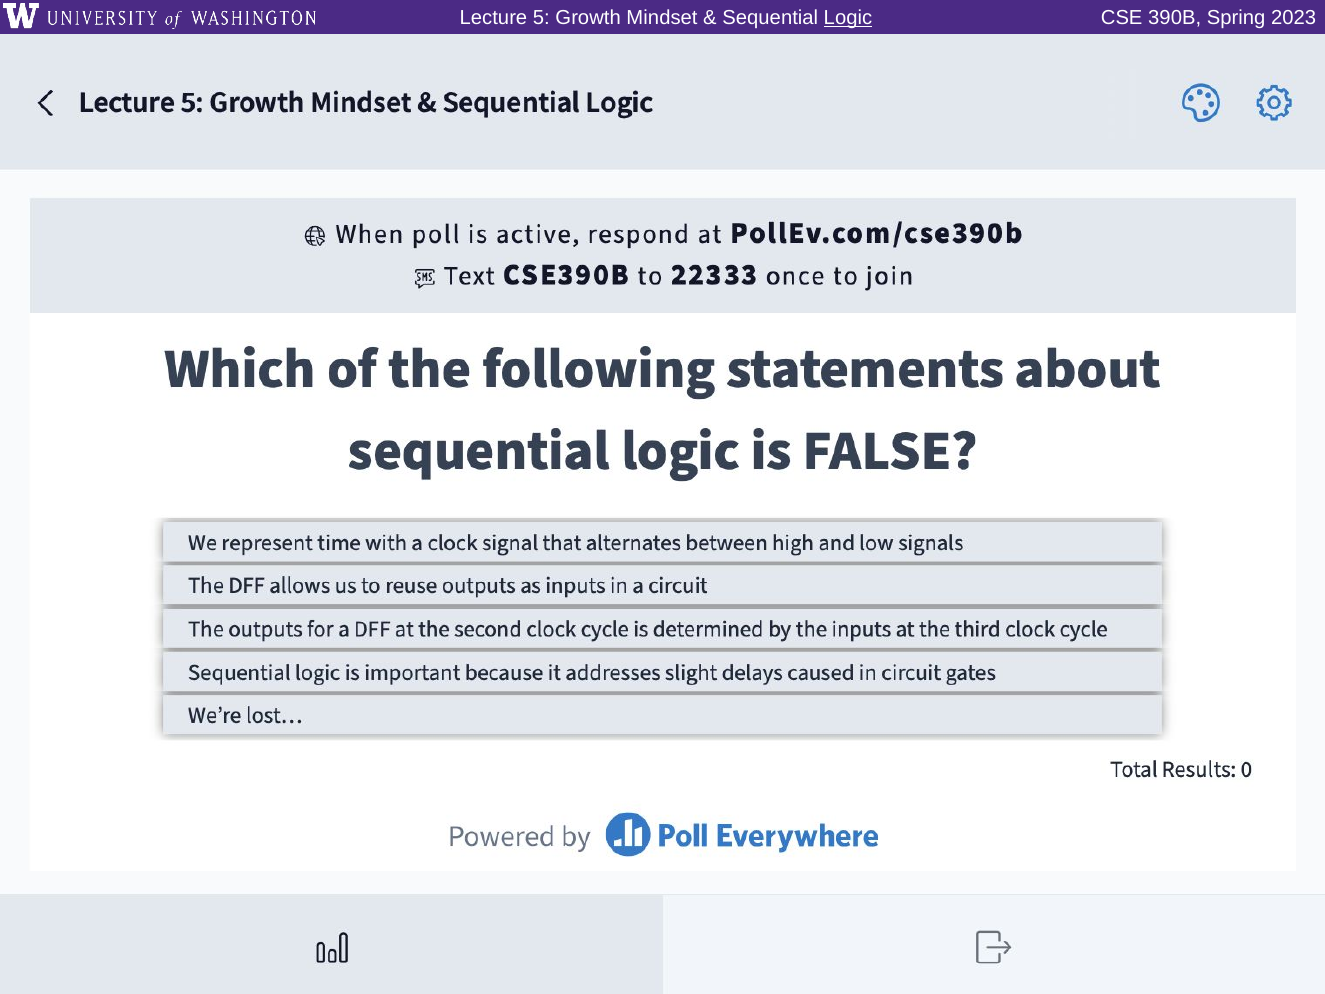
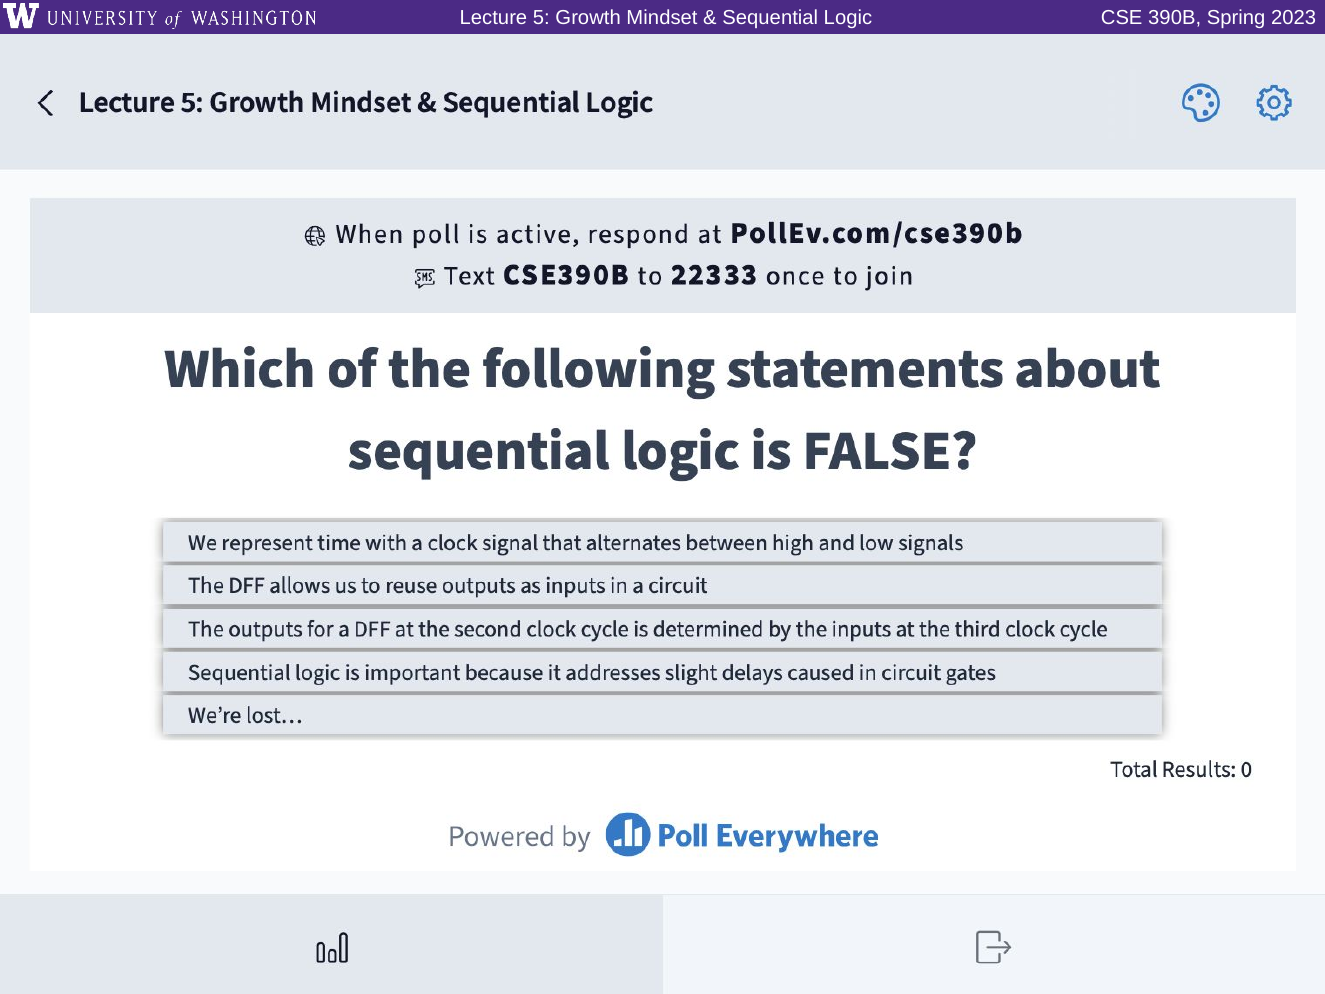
Logic at (848, 18) underline: present -> none
